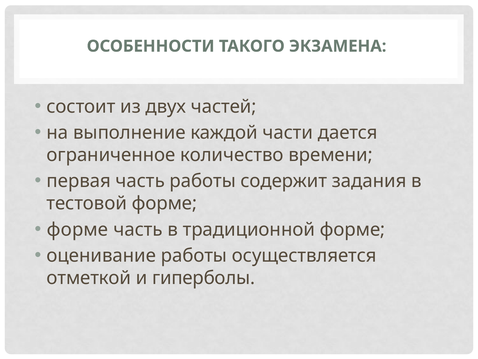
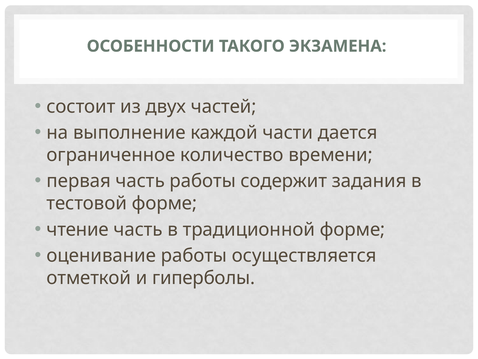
форме at (78, 229): форме -> чтение
